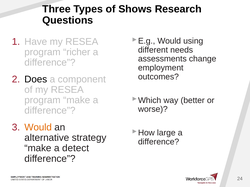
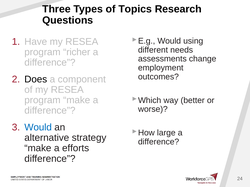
Shows: Shows -> Topics
Would at (38, 128) colour: orange -> blue
detect: detect -> efforts
